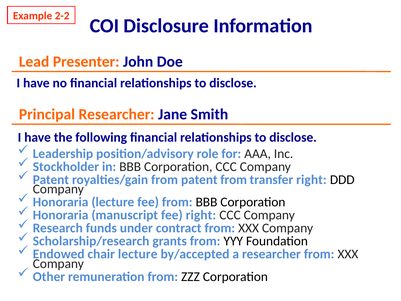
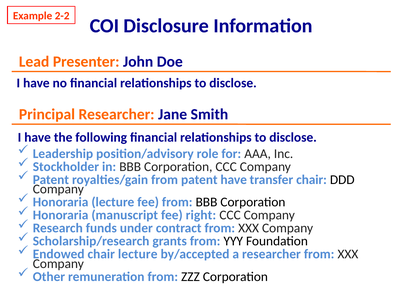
patent from: from -> have
transfer right: right -> chair
